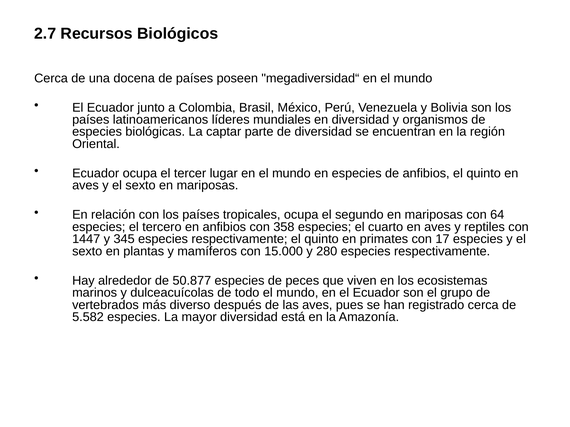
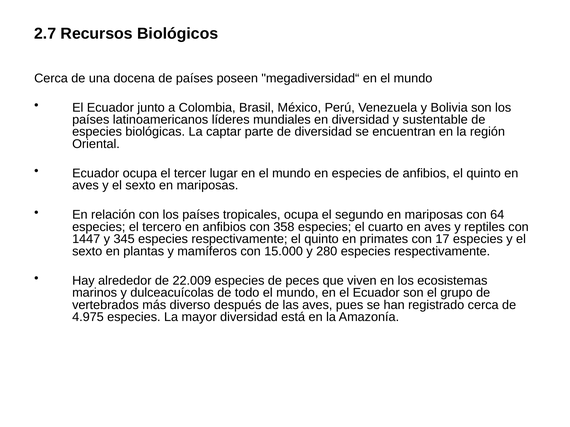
organismos: organismos -> sustentable
50.877: 50.877 -> 22.009
5.582: 5.582 -> 4.975
